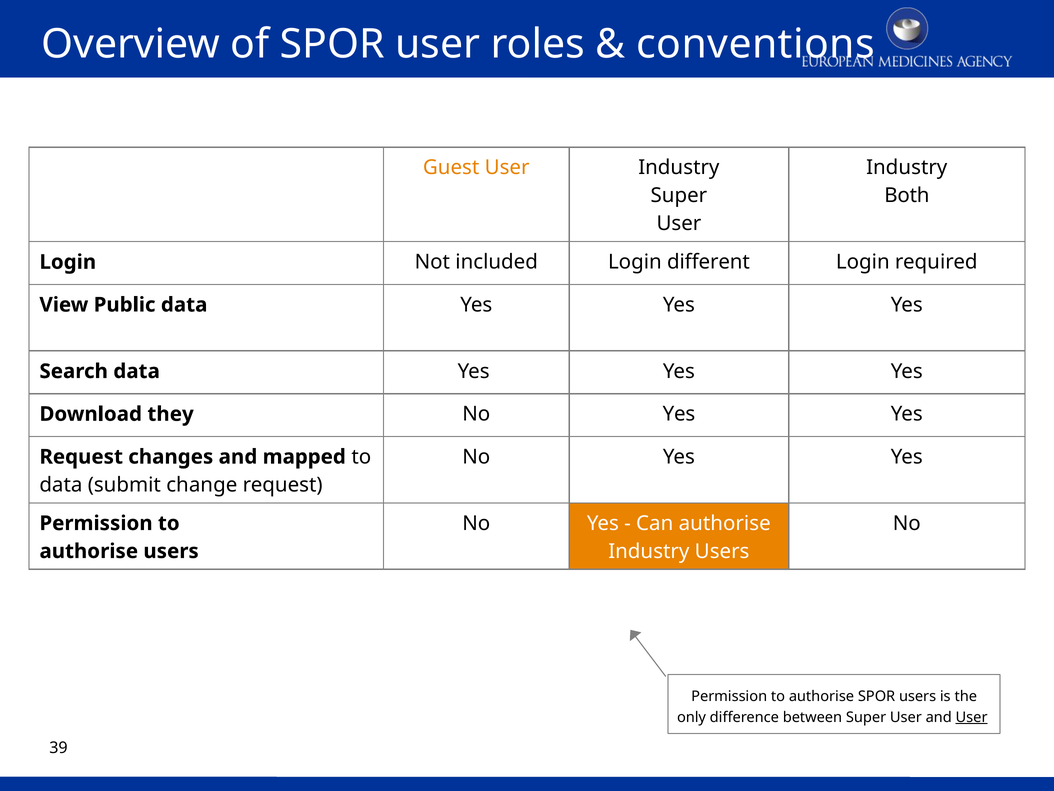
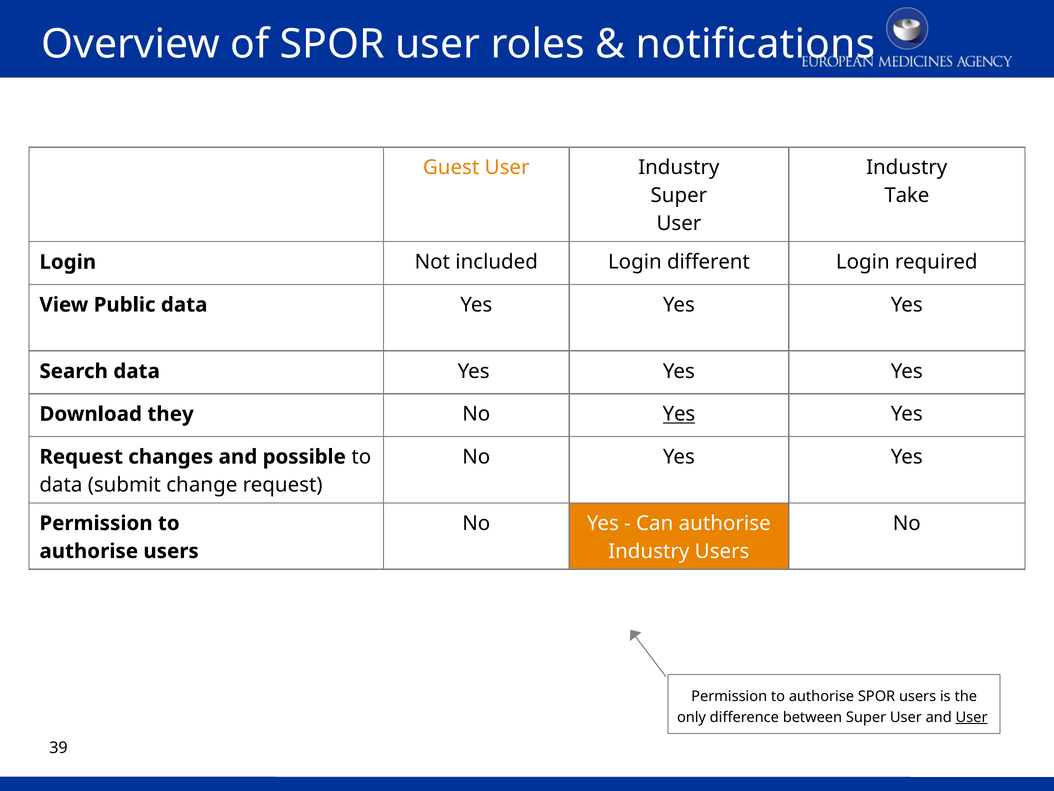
conventions: conventions -> notifications
Both: Both -> Take
Yes at (679, 414) underline: none -> present
mapped: mapped -> possible
